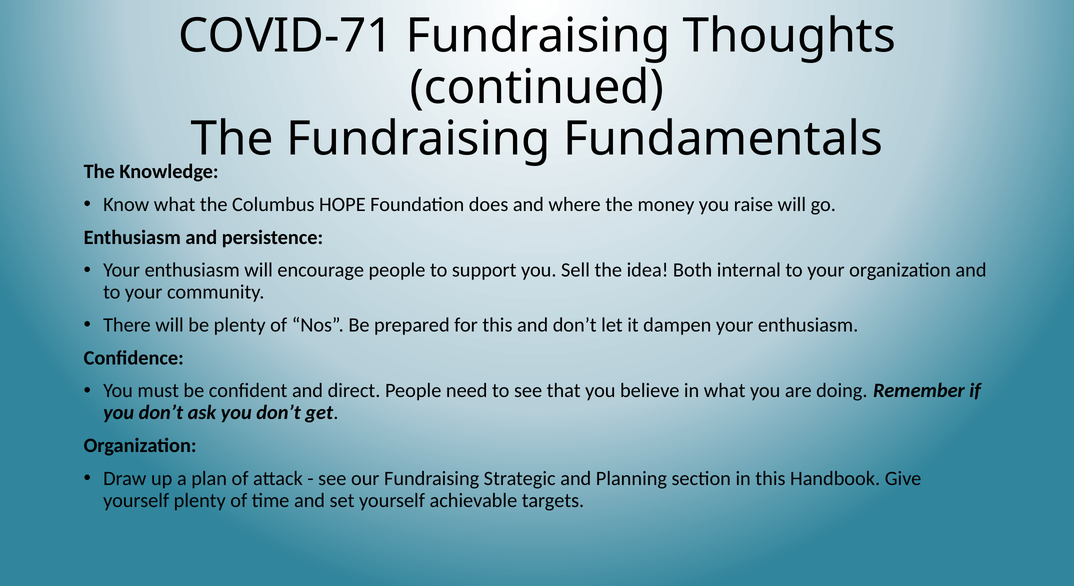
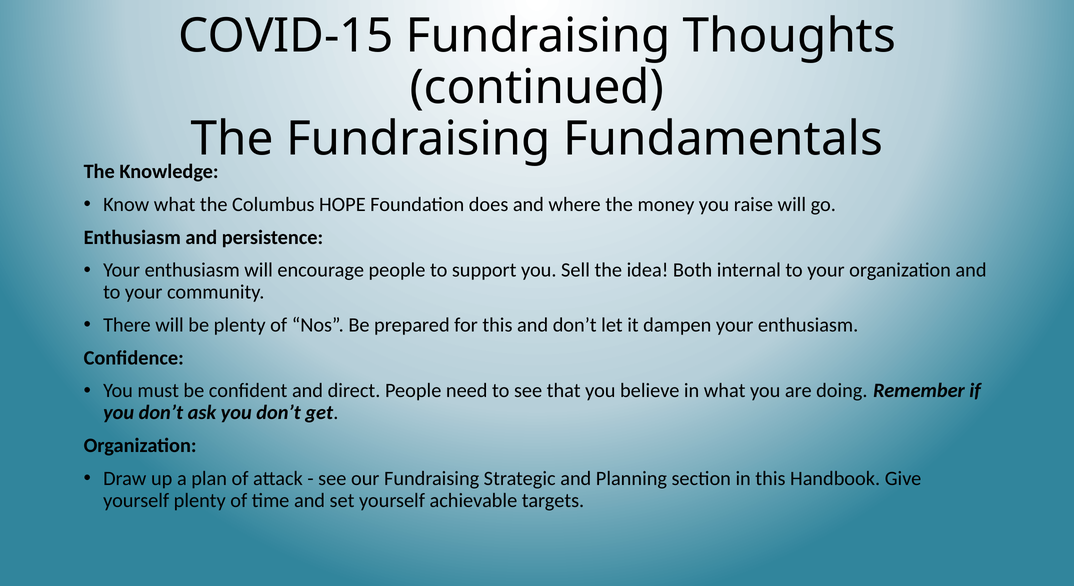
COVID-71: COVID-71 -> COVID-15
